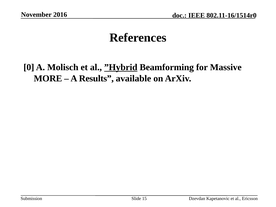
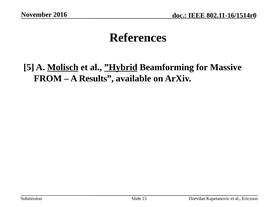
0: 0 -> 5
Molisch underline: none -> present
MORE: MORE -> FROM
